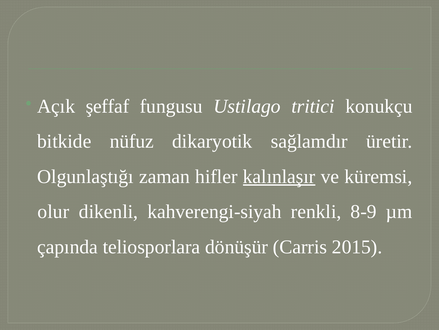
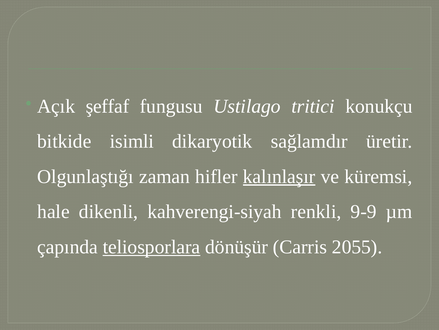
nüfuz: nüfuz -> isimli
olur: olur -> hale
8-9: 8-9 -> 9-9
teliosporlara underline: none -> present
2015: 2015 -> 2055
